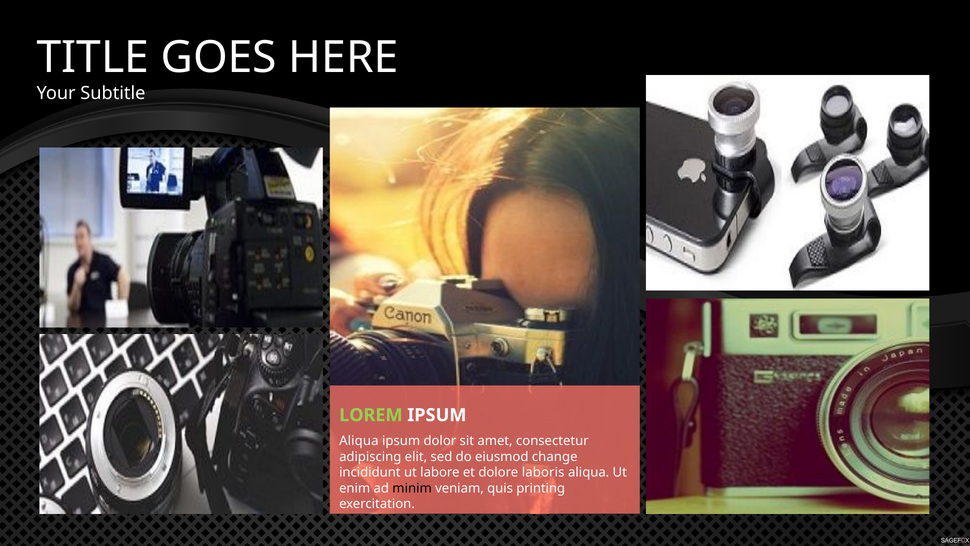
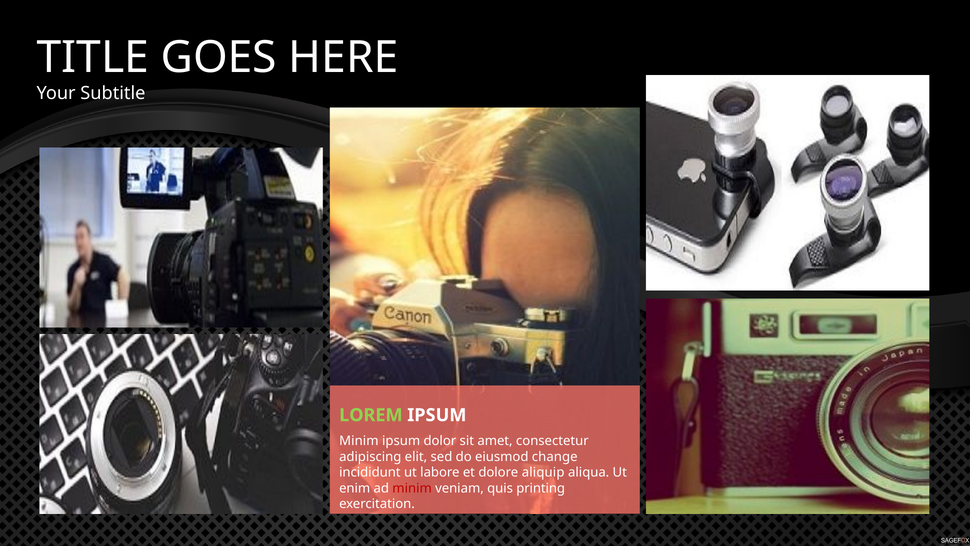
Aliqua at (359, 441): Aliqua -> Minim
laboris: laboris -> aliquip
minim at (412, 488) colour: black -> red
